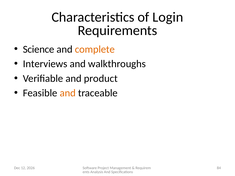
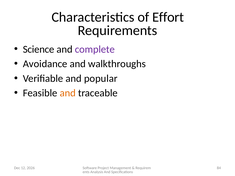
Login: Login -> Effort
complete colour: orange -> purple
Interviews: Interviews -> Avoidance
product: product -> popular
